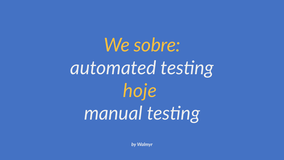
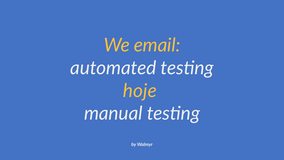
sobre: sobre -> email
